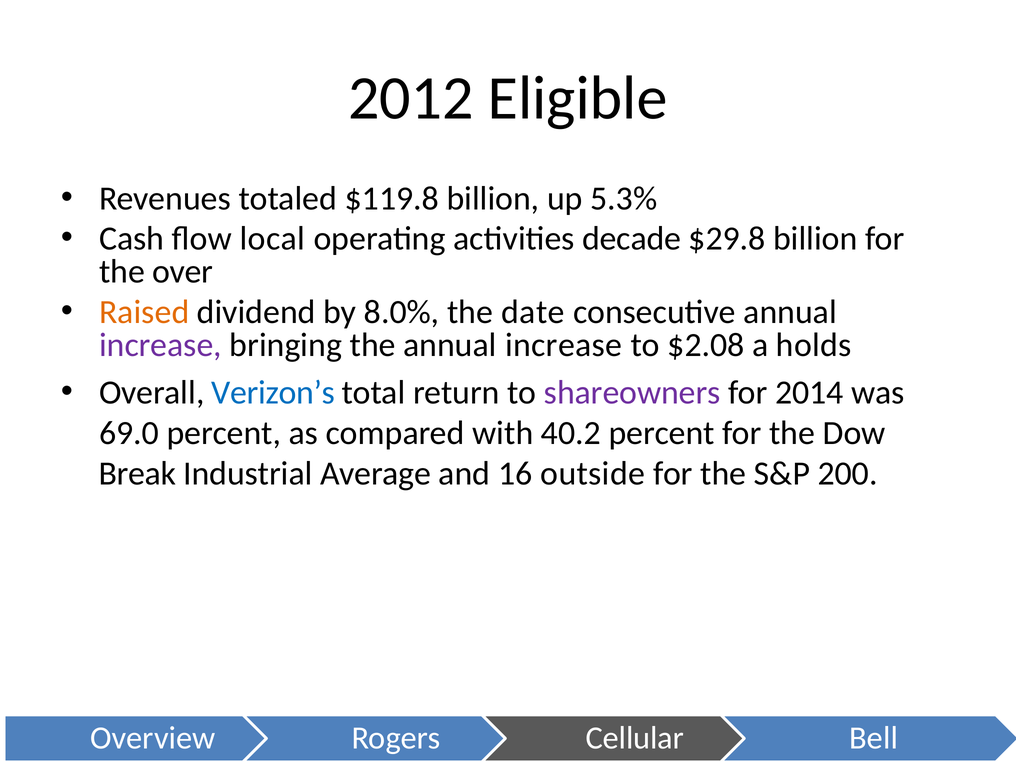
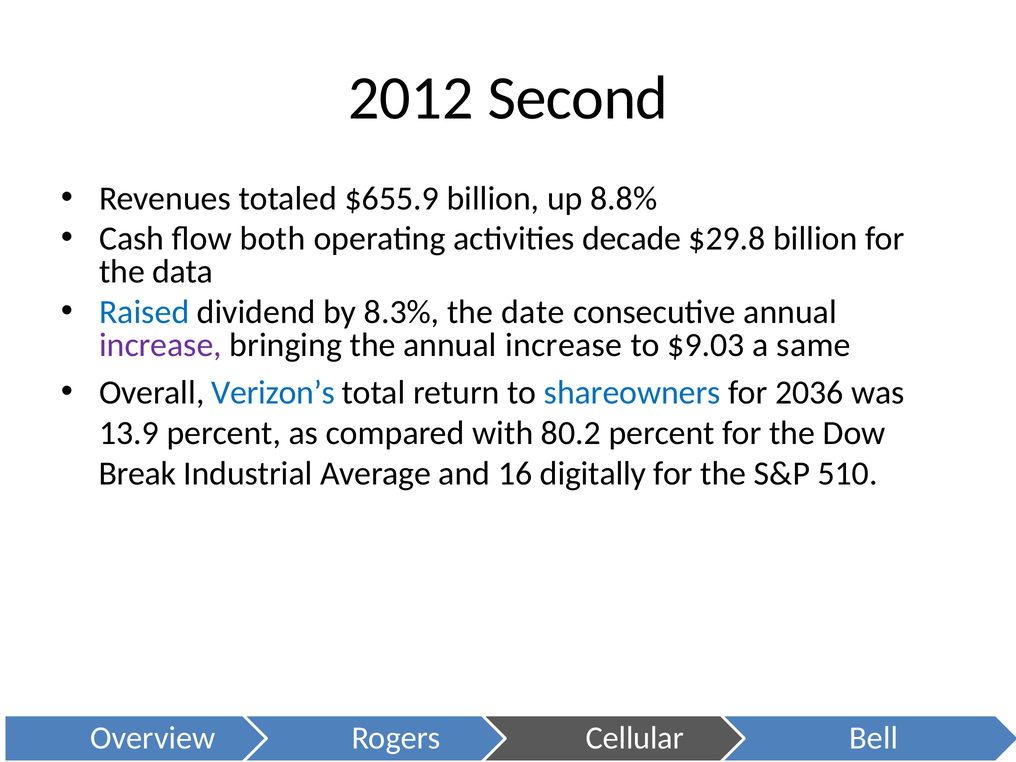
Eligible: Eligible -> Second
$119.8: $119.8 -> $655.9
5.3%: 5.3% -> 8.8%
local: local -> both
over: over -> data
Raised colour: orange -> blue
8.0%: 8.0% -> 8.3%
$2.08: $2.08 -> $9.03
holds: holds -> same
shareowners colour: purple -> blue
2014: 2014 -> 2036
69.0: 69.0 -> 13.9
40.2: 40.2 -> 80.2
outside: outside -> digitally
200: 200 -> 510
